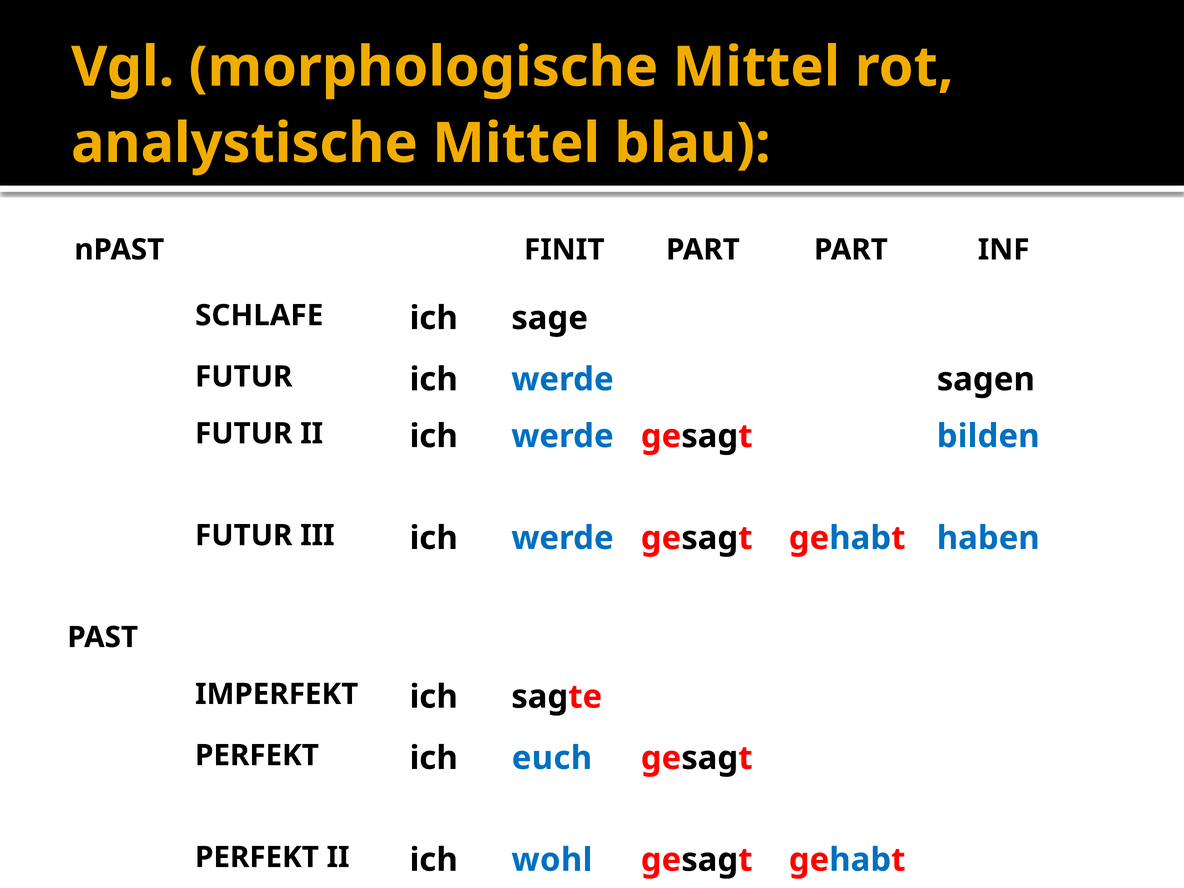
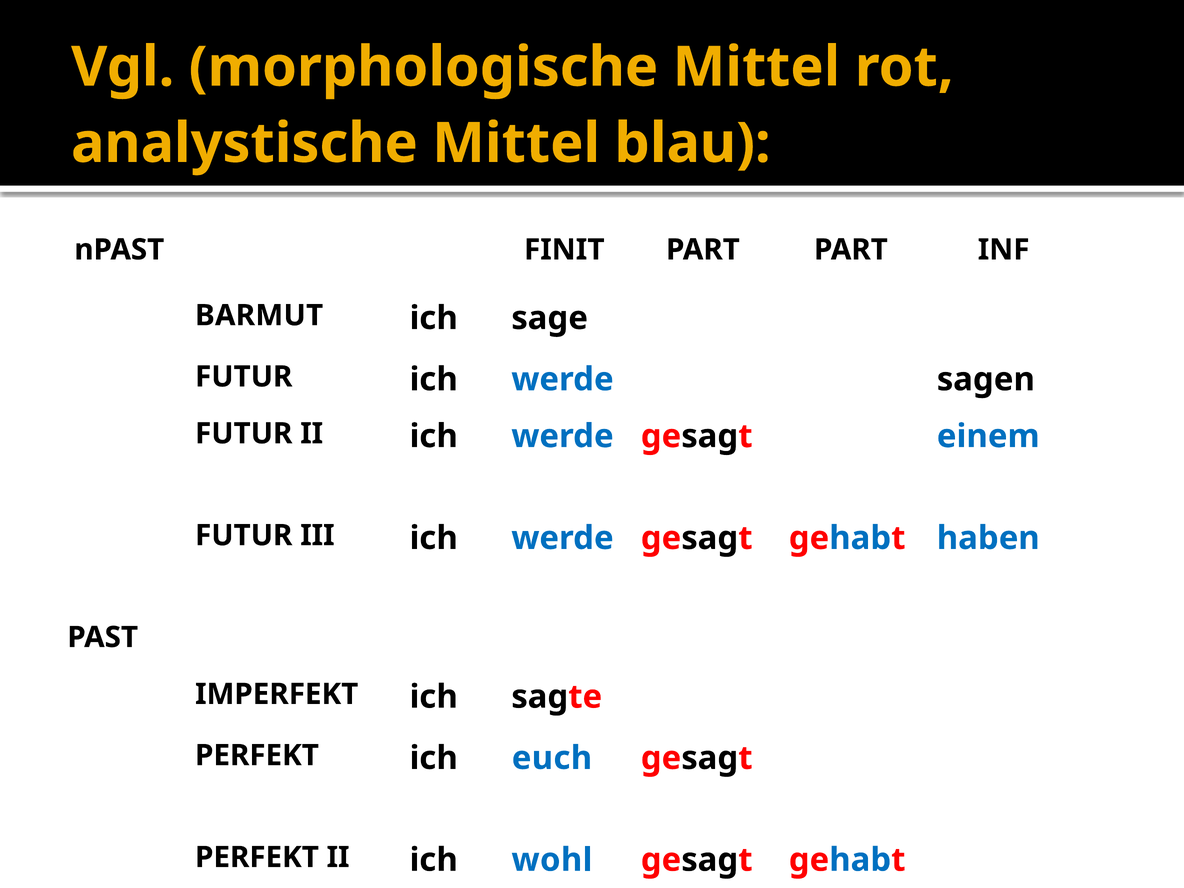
SCHLAFE: SCHLAFE -> BARMUT
bilden: bilden -> einem
